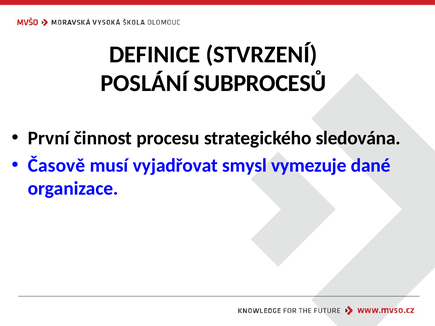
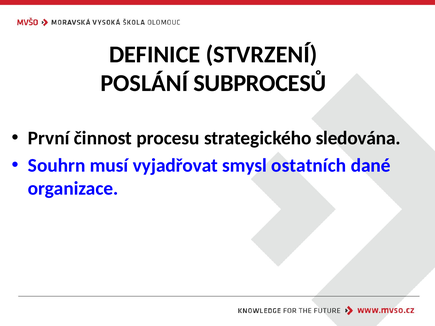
Časově: Časově -> Souhrn
vymezuje: vymezuje -> ostatních
